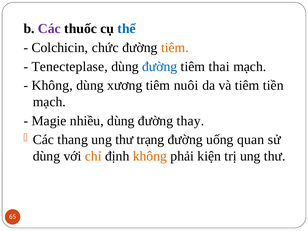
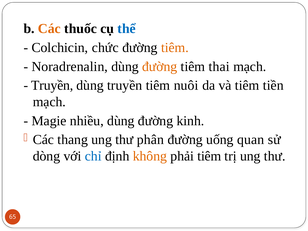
Các at (49, 29) colour: purple -> orange
Tenecteplase: Tenecteplase -> Noradrenalin
đường at (160, 66) colour: blue -> orange
Không at (52, 85): Không -> Truyền
dùng xương: xương -> truyền
thay: thay -> kinh
trạng: trạng -> phân
dùng at (46, 156): dùng -> dòng
chỉ colour: orange -> blue
phải kiện: kiện -> tiêm
